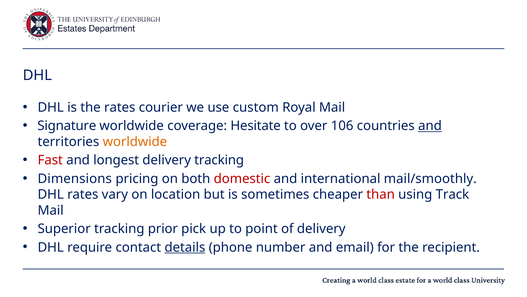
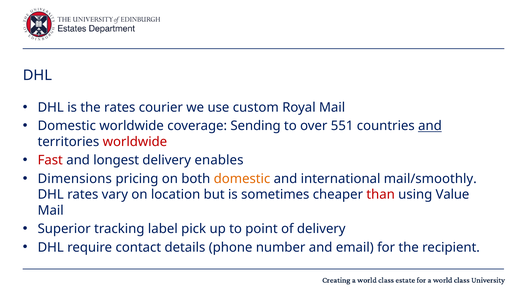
Signature at (67, 126): Signature -> Domestic
Hesitate: Hesitate -> Sending
106: 106 -> 551
worldwide at (135, 141) colour: orange -> red
delivery tracking: tracking -> enables
domestic at (242, 178) colour: red -> orange
Track: Track -> Value
prior: prior -> label
details underline: present -> none
